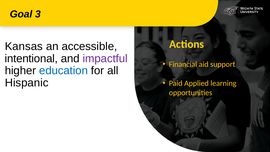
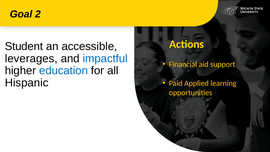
Goal 3: 3 -> 2
Kansas: Kansas -> Student
intentional: intentional -> leverages
impactful colour: purple -> blue
